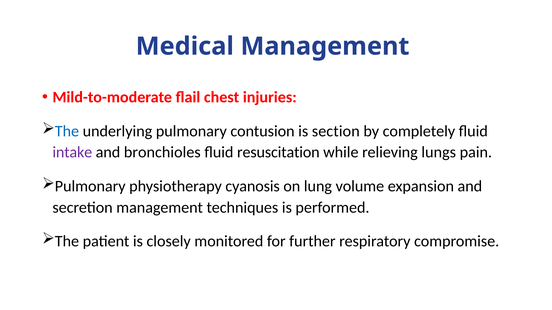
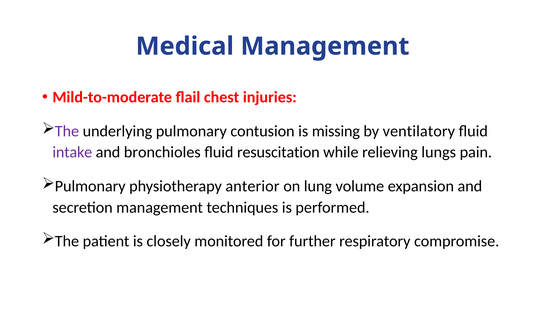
The at (67, 131) colour: blue -> purple
section: section -> missing
completely: completely -> ventilatory
cyanosis: cyanosis -> anterior
